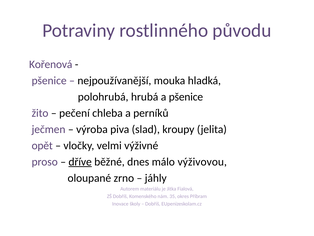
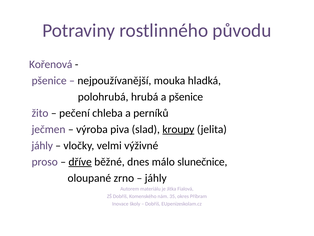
kroupy underline: none -> present
opět at (42, 145): opět -> jáhly
výživovou: výživovou -> slunečnice
